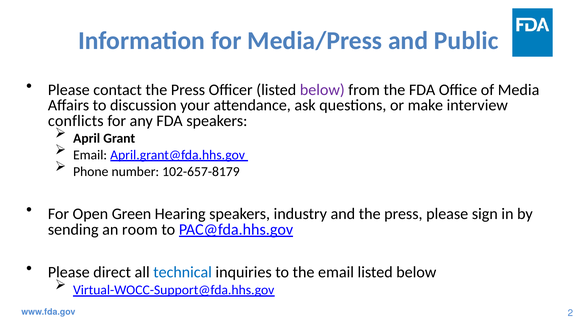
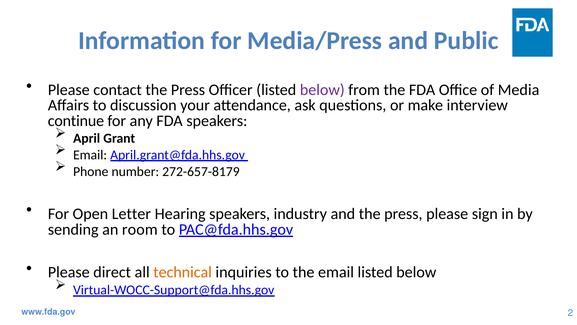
conflicts: conflicts -> continue
102-657-8179: 102-657-8179 -> 272-657-8179
Green: Green -> Letter
technical colour: blue -> orange
